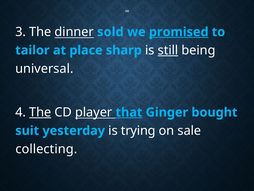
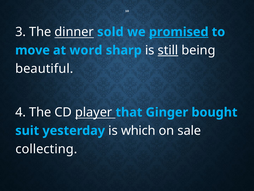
tailor: tailor -> move
place: place -> word
universal: universal -> beautiful
The at (40, 112) underline: present -> none
that underline: present -> none
trying: trying -> which
